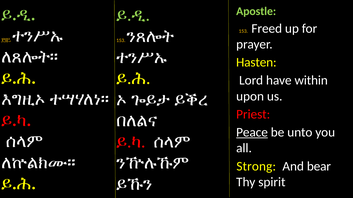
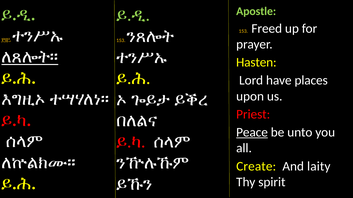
ለጸሎት። underline: none -> present
within: within -> places
Strong: Strong -> Create
bear: bear -> laity
